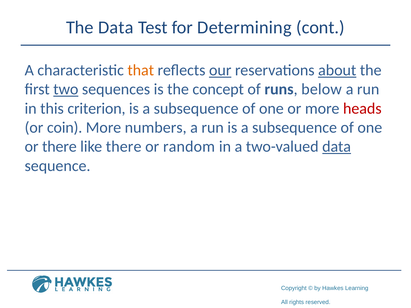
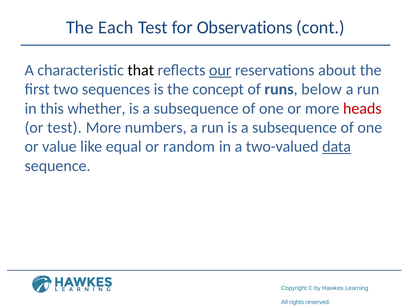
The Data: Data -> Each
Determining: Determining -> Observations
that colour: orange -> black
about underline: present -> none
two underline: present -> none
criterion: criterion -> whether
or coin: coin -> test
or there: there -> value
like there: there -> equal
